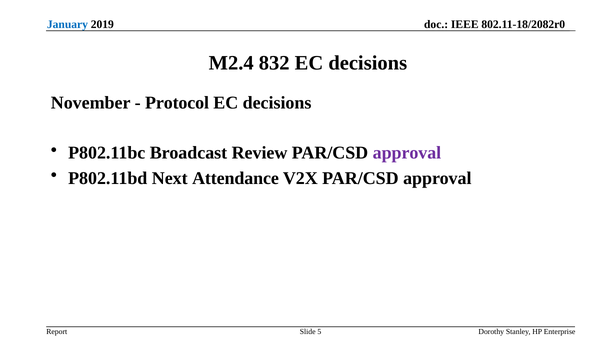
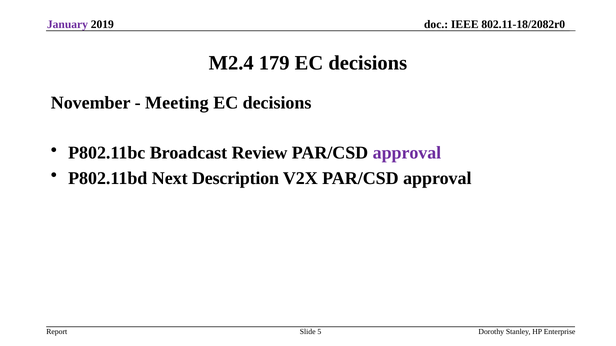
January colour: blue -> purple
832: 832 -> 179
Protocol: Protocol -> Meeting
Attendance: Attendance -> Description
